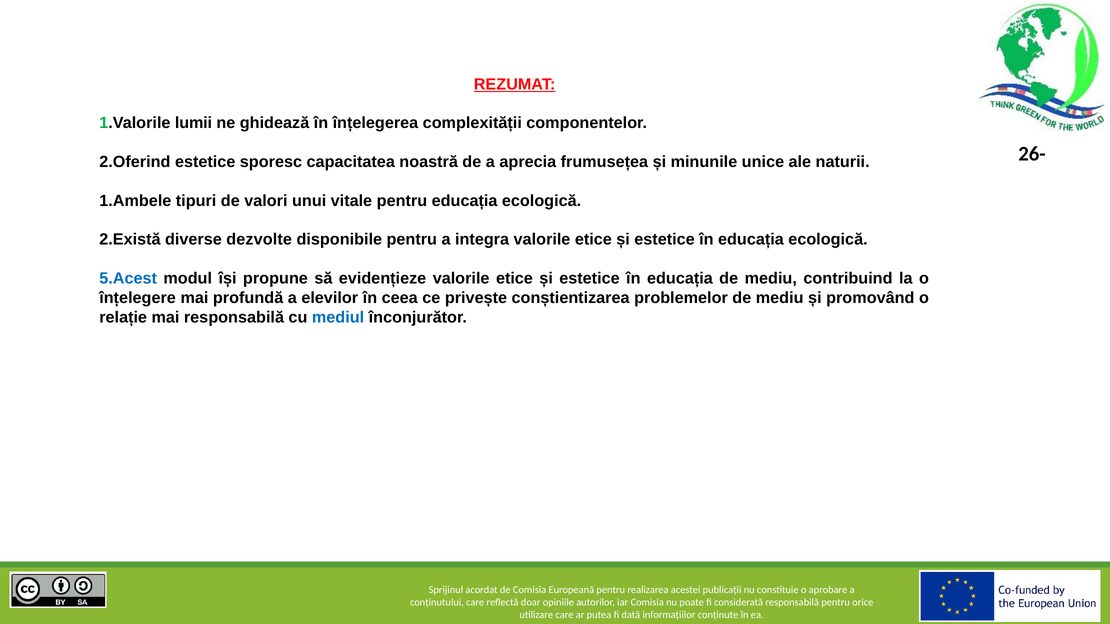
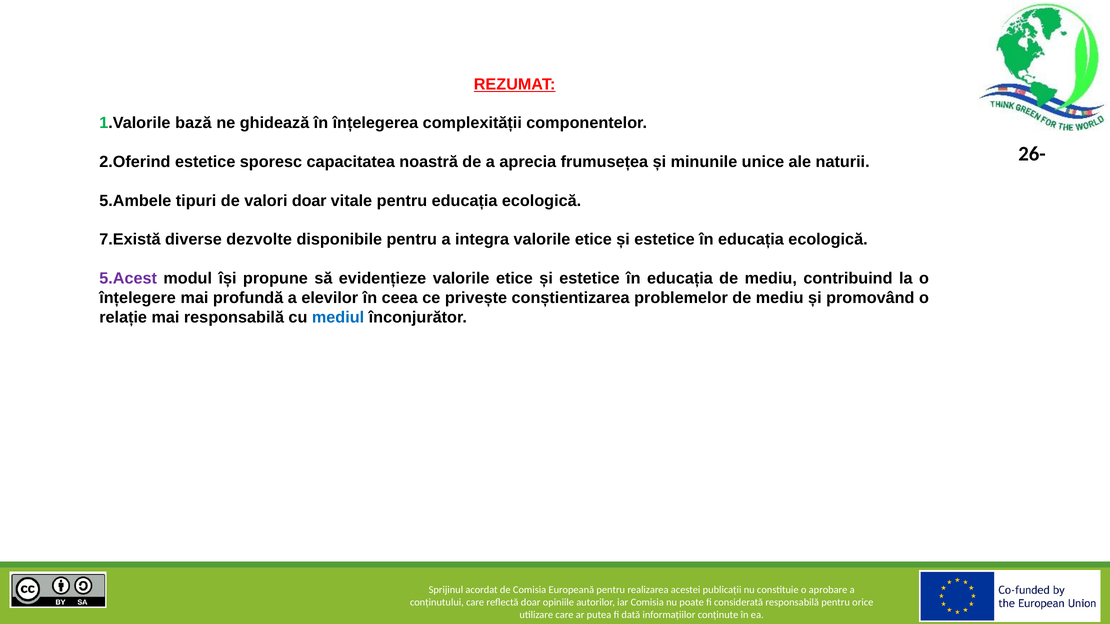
lumii: lumii -> bază
1.Ambele: 1.Ambele -> 5.Ambele
valori unui: unui -> doar
2.Există: 2.Există -> 7.Există
5.Acest colour: blue -> purple
